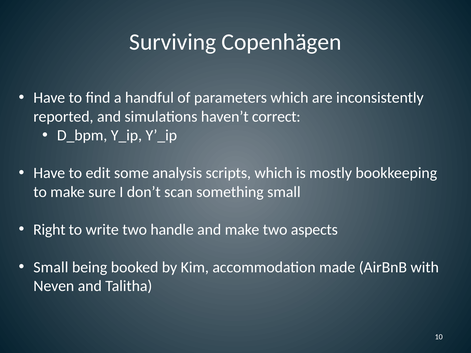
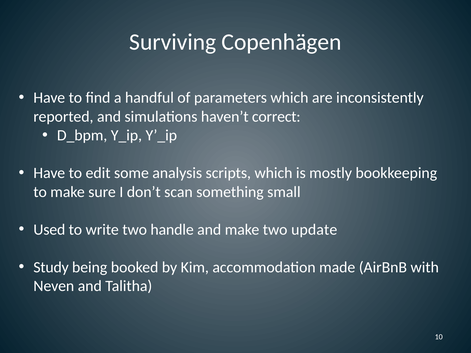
Right: Right -> Used
aspects: aspects -> update
Small at (51, 267): Small -> Study
